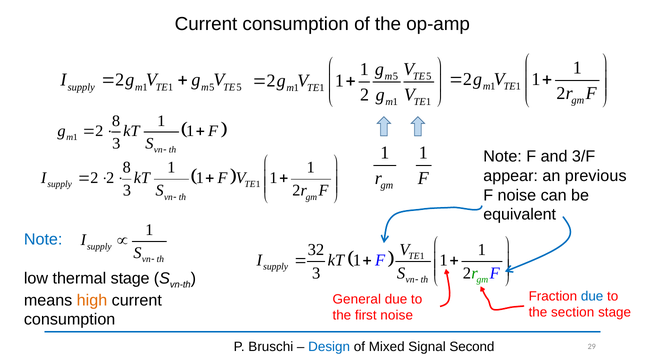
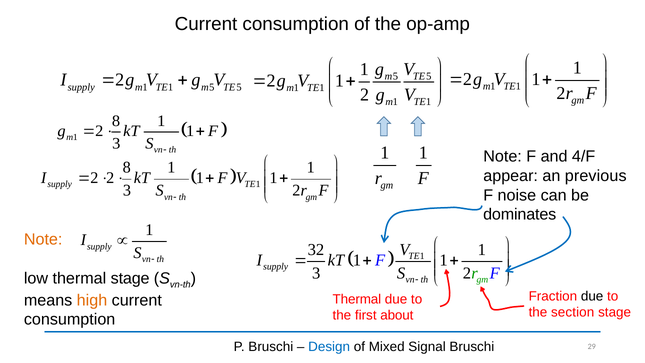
3/F: 3/F -> 4/F
equivalent: equivalent -> dominates
Note at (43, 239) colour: blue -> orange
due at (592, 296) colour: blue -> black
General at (357, 299): General -> Thermal
first noise: noise -> about
Signal Second: Second -> Bruschi
